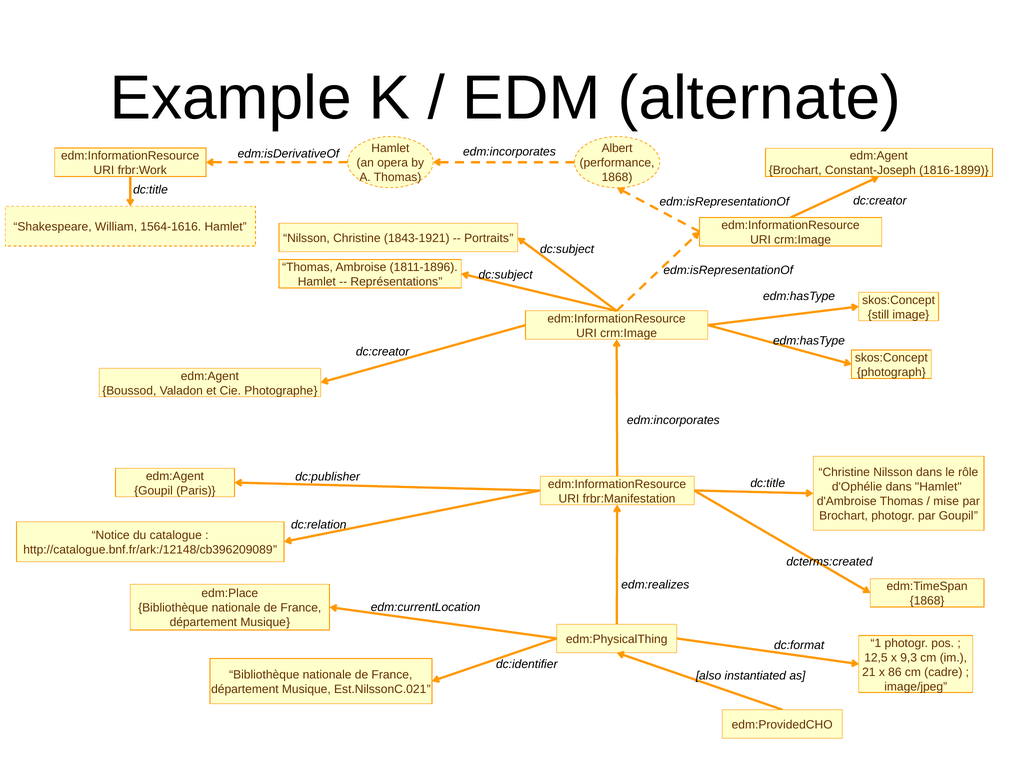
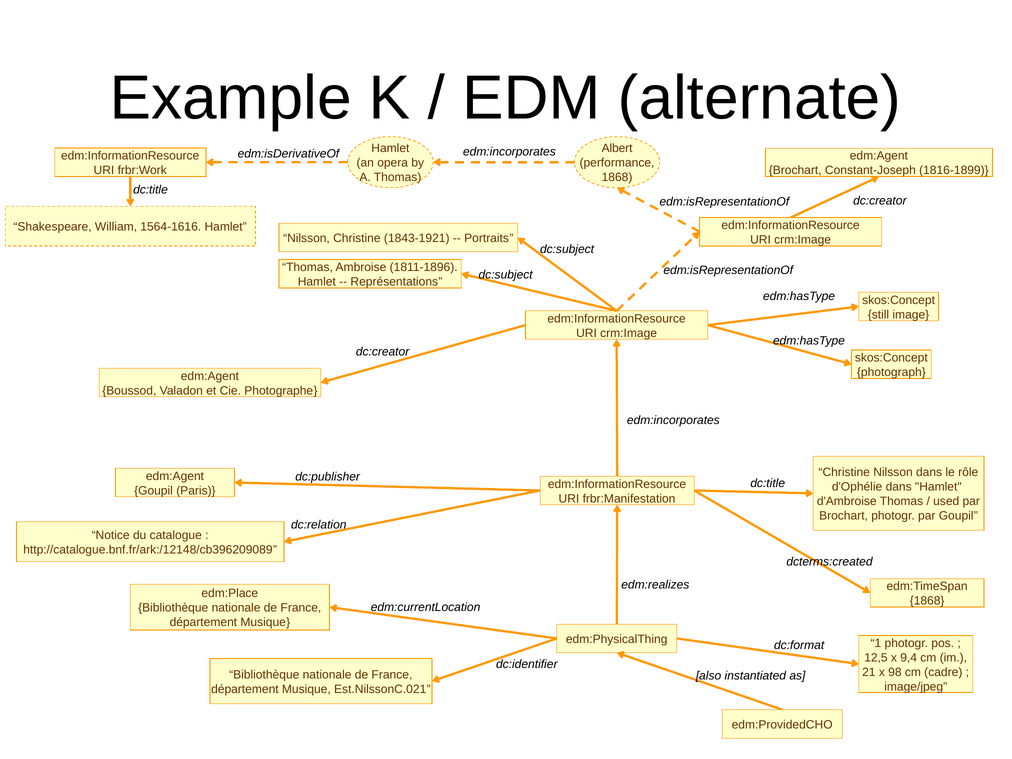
mise: mise -> used
9,3: 9,3 -> 9,4
86: 86 -> 98
